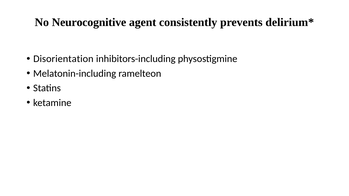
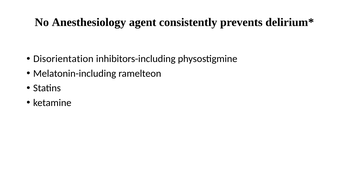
Neurocognitive: Neurocognitive -> Anesthesiology
